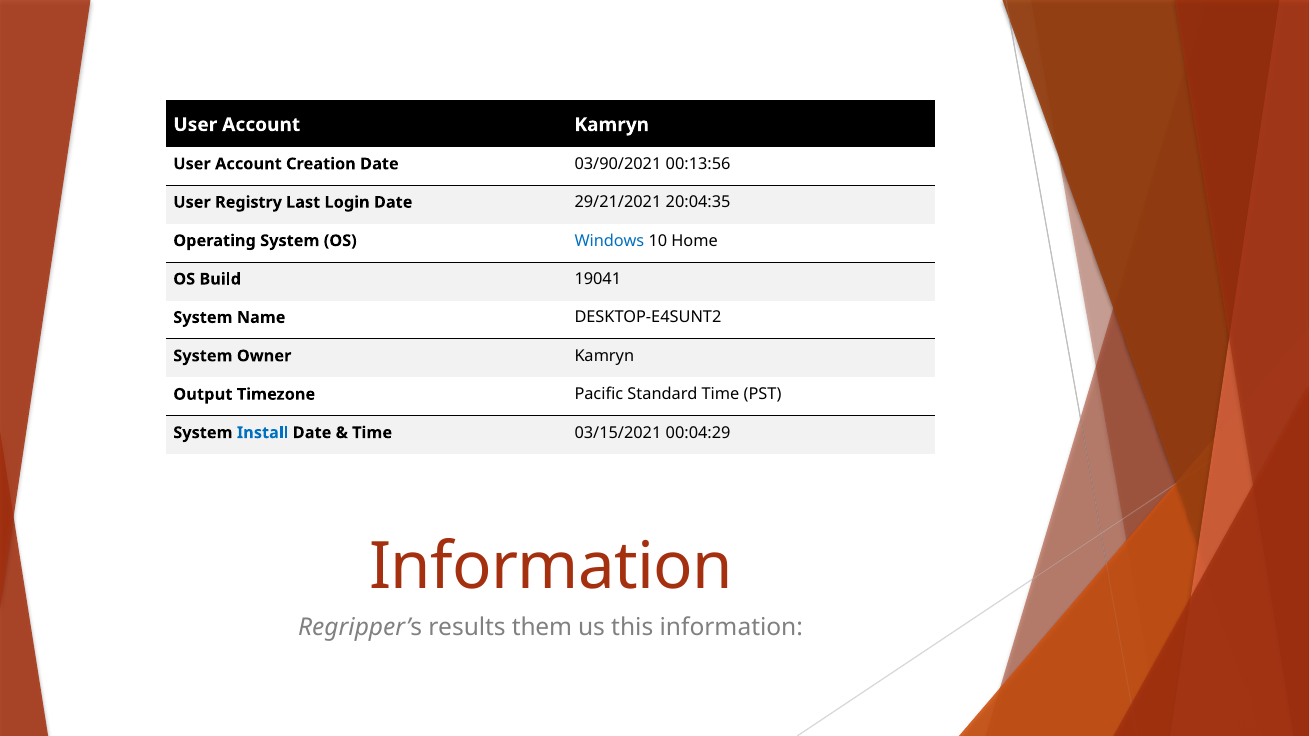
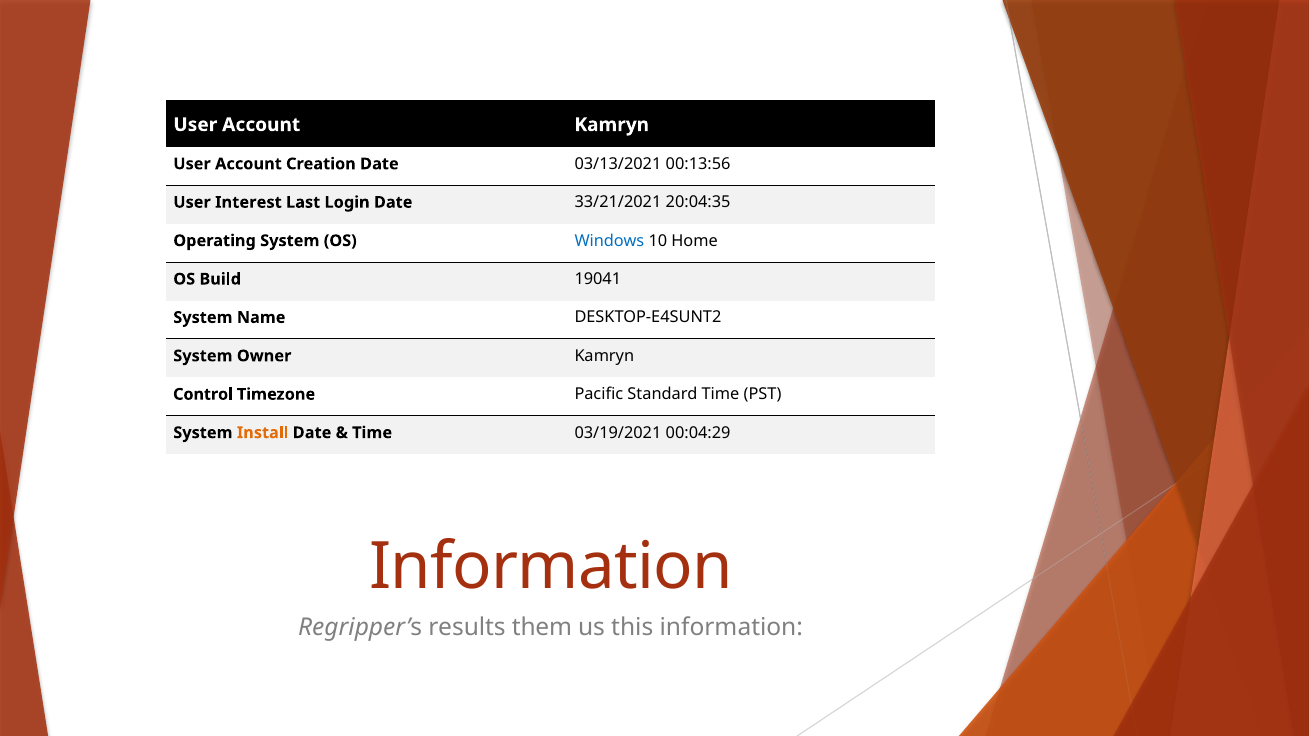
03/90/2021: 03/90/2021 -> 03/13/2021
Registry: Registry -> Interest
29/21/2021: 29/21/2021 -> 33/21/2021
Output: Output -> Control
Install colour: blue -> orange
03/15/2021: 03/15/2021 -> 03/19/2021
